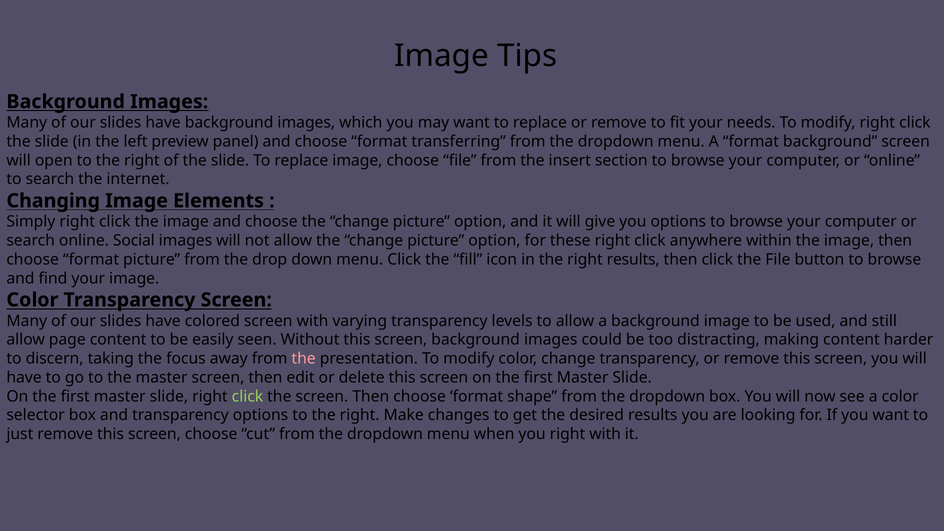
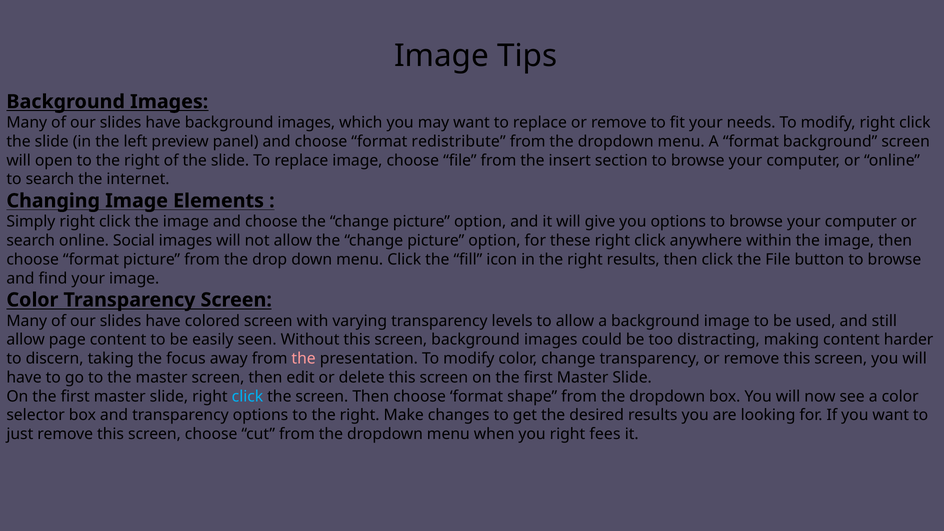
transferring: transferring -> redistribute
click at (247, 396) colour: light green -> light blue
right with: with -> fees
